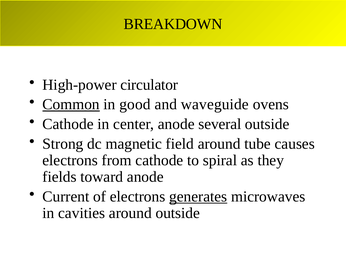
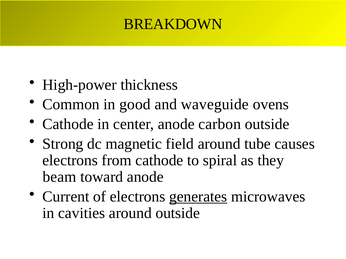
circulator: circulator -> thickness
Common underline: present -> none
several: several -> carbon
fields: fields -> beam
